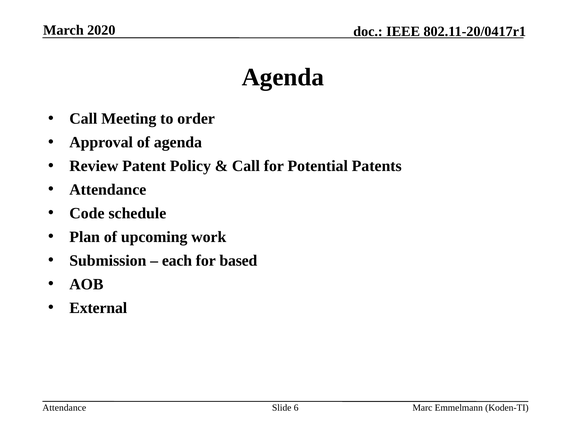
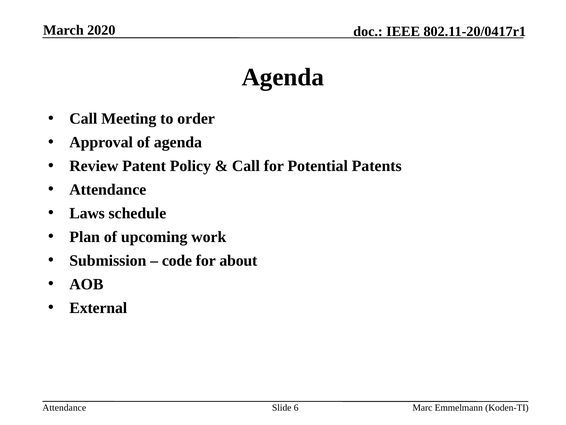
Code: Code -> Laws
each: each -> code
based: based -> about
